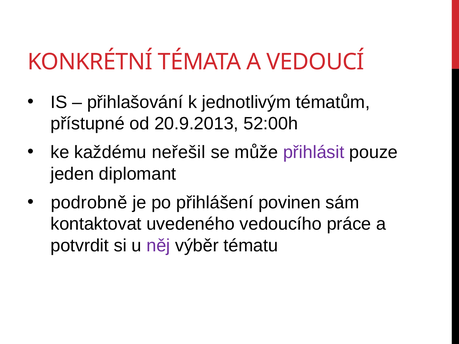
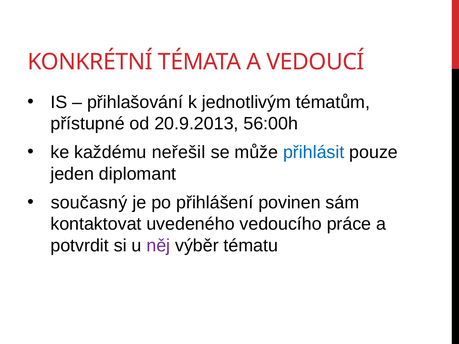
52:00h: 52:00h -> 56:00h
přihlásit colour: purple -> blue
podrobně: podrobně -> současný
